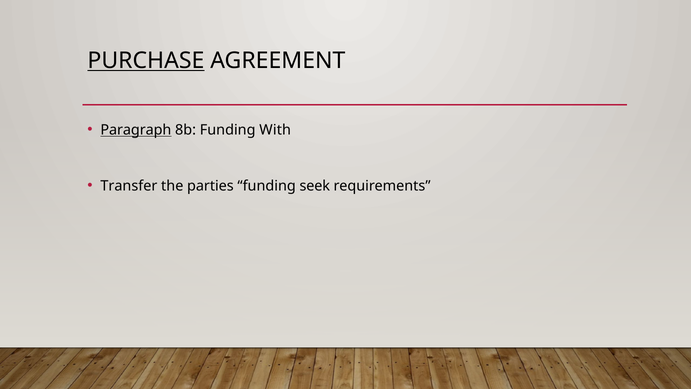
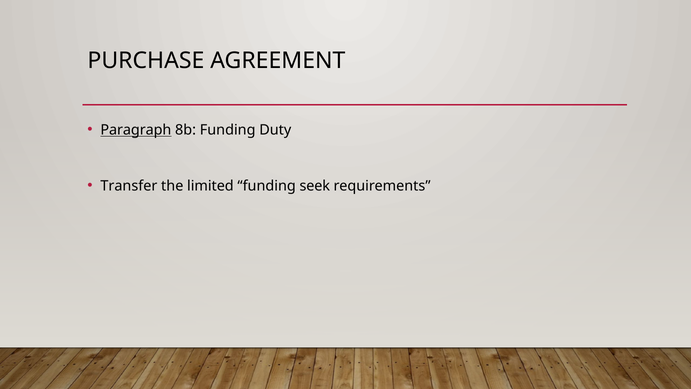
PURCHASE underline: present -> none
With: With -> Duty
parties: parties -> limited
